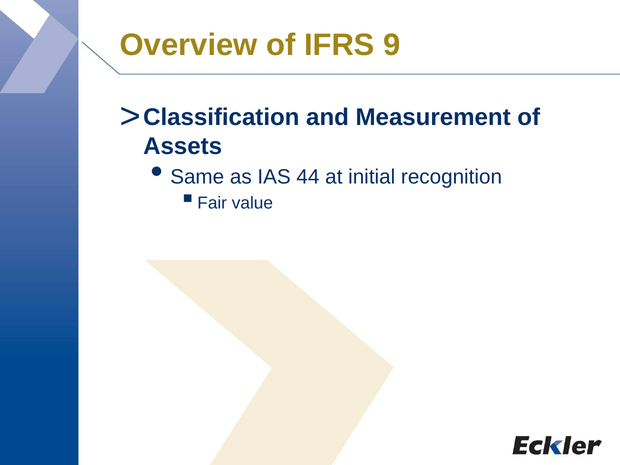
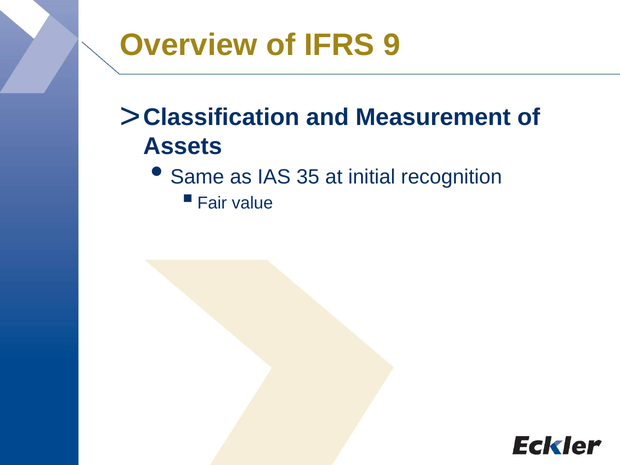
44: 44 -> 35
